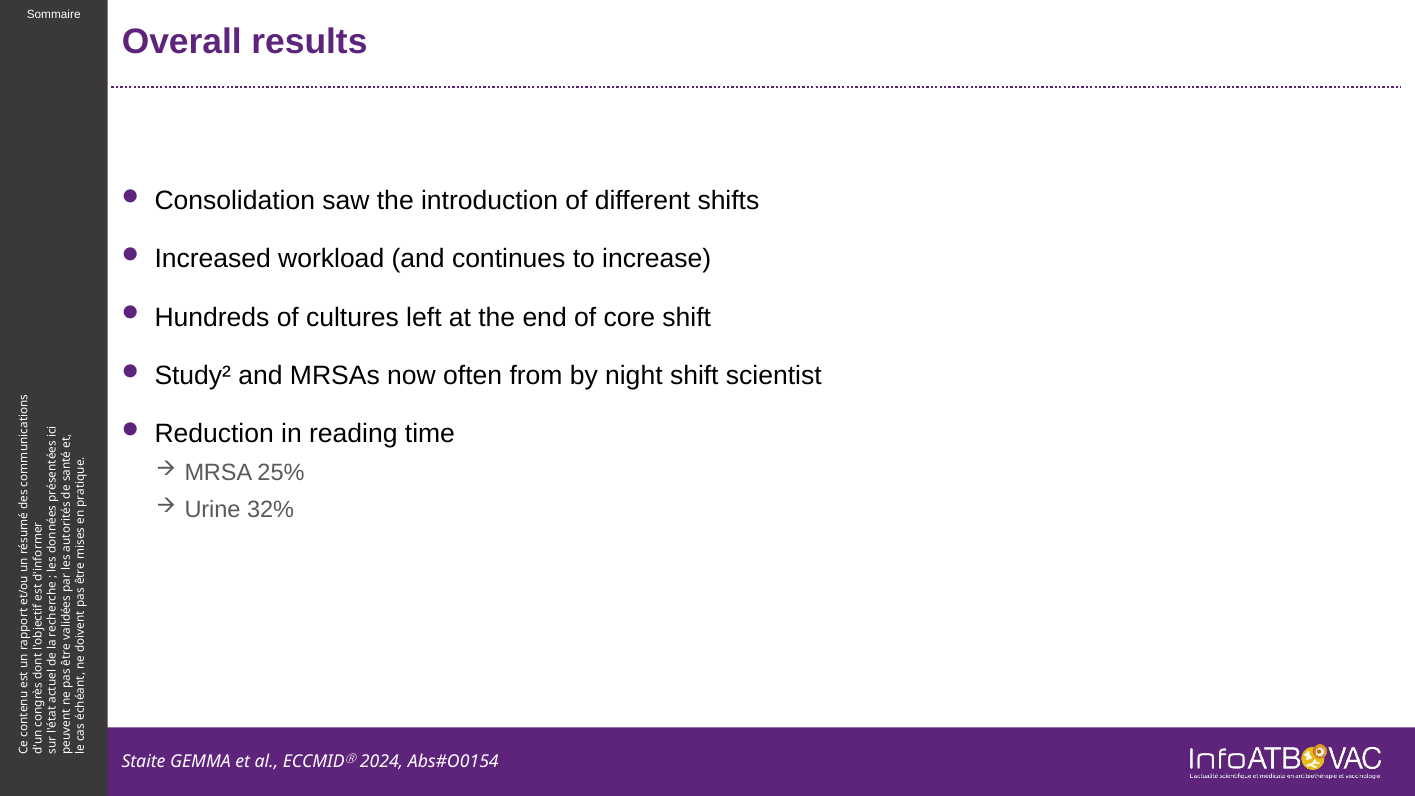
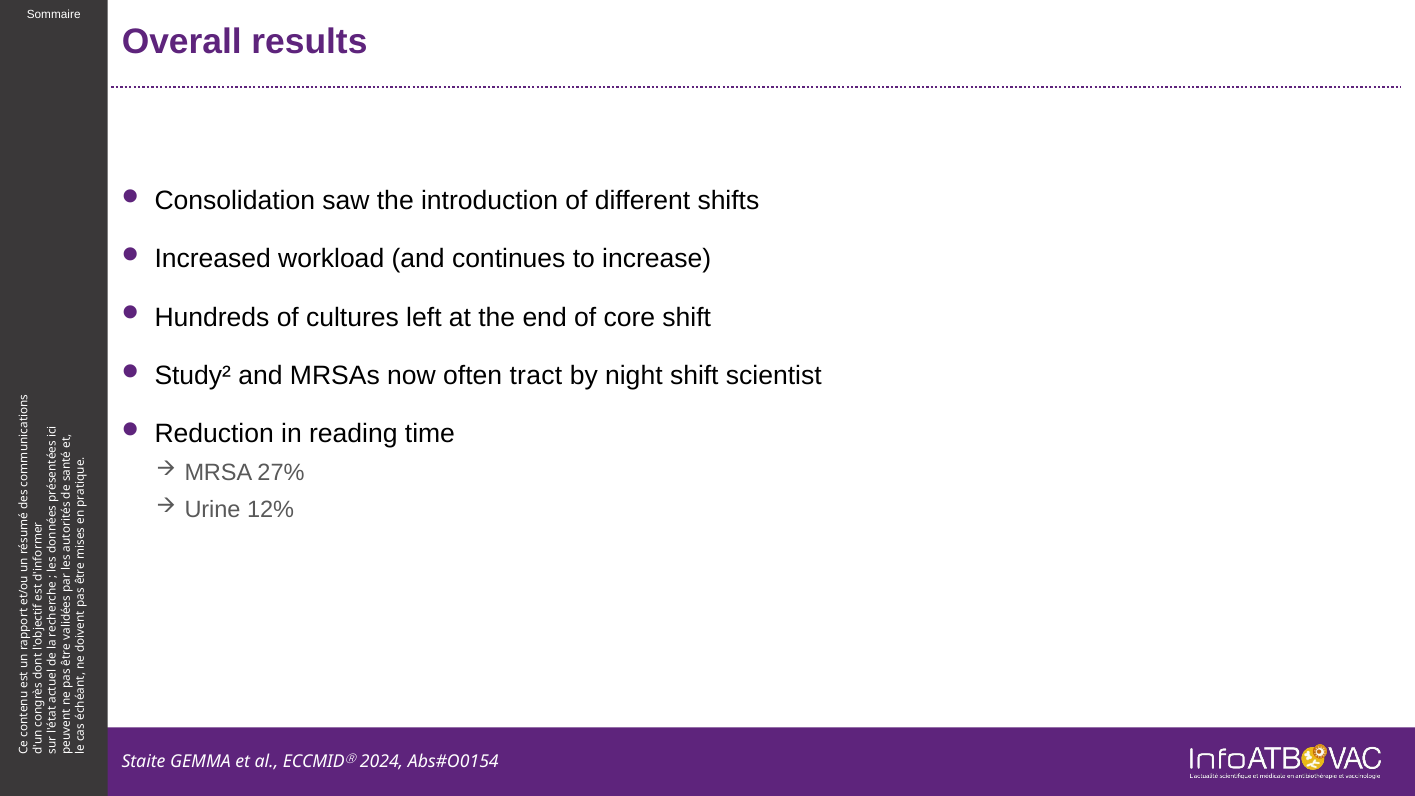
from: from -> tract
25%: 25% -> 27%
32%: 32% -> 12%
